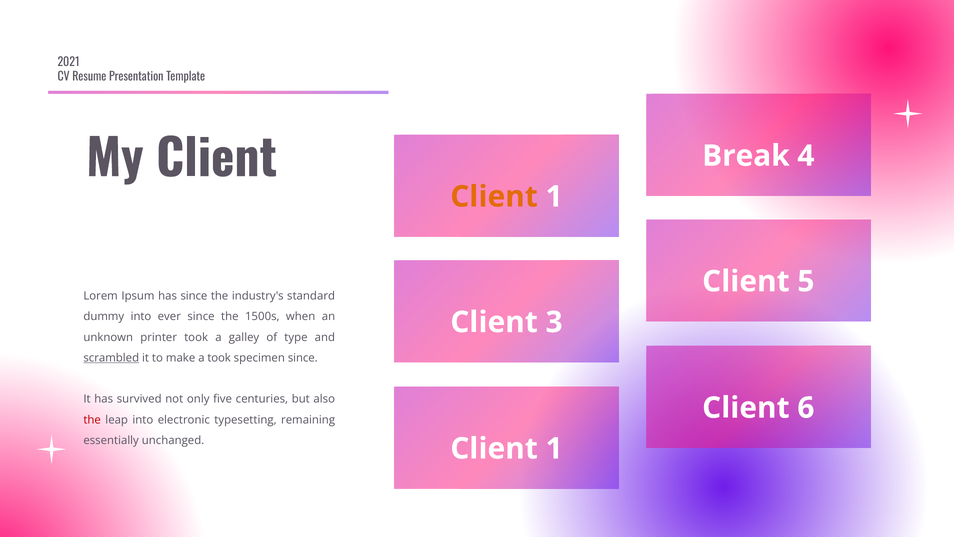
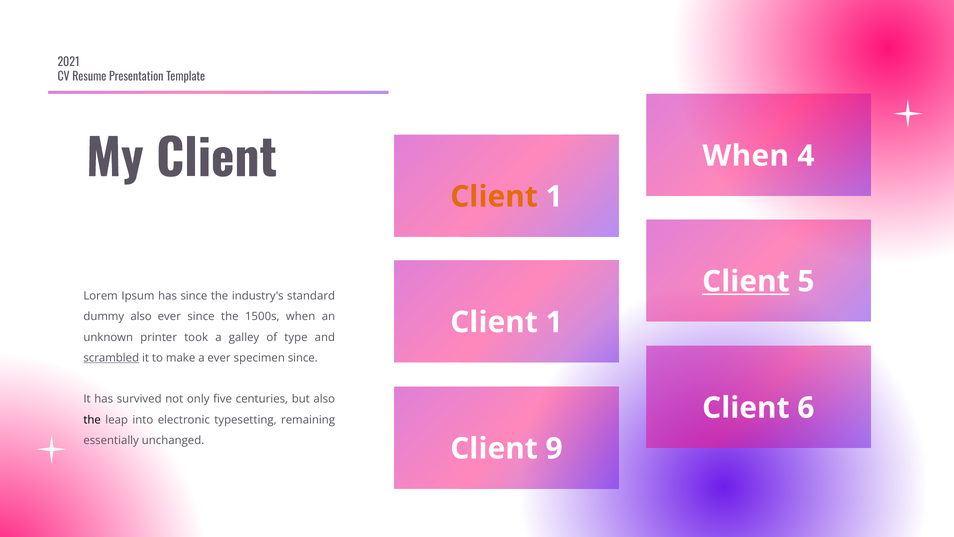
Client Break: Break -> When
Client at (746, 281) underline: none -> present
3 at (554, 322): 3 -> 1
dummy into: into -> also
a took: took -> ever
the at (92, 420) colour: red -> black
1 at (554, 448): 1 -> 9
